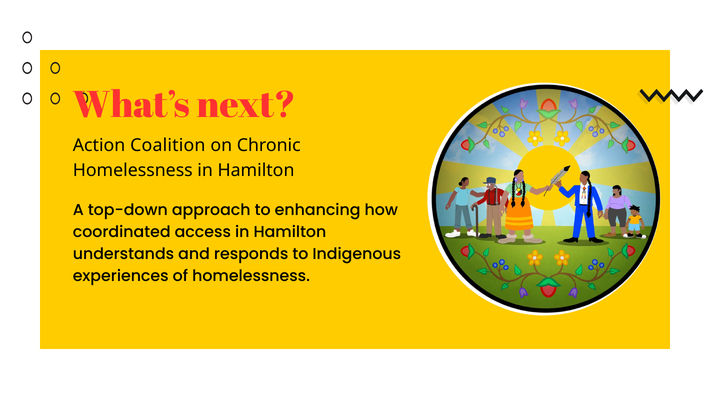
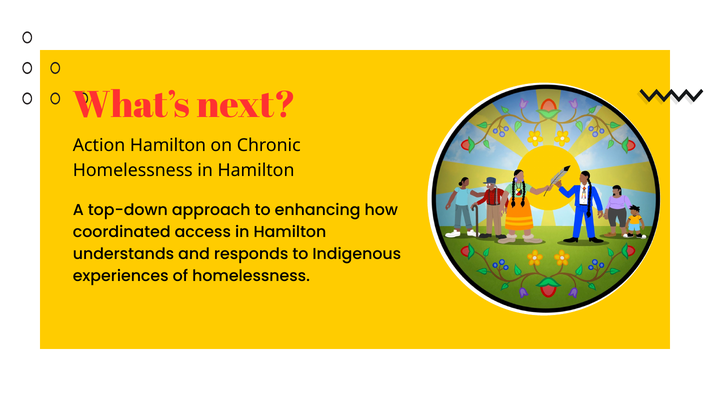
Action Coalition: Coalition -> Hamilton
